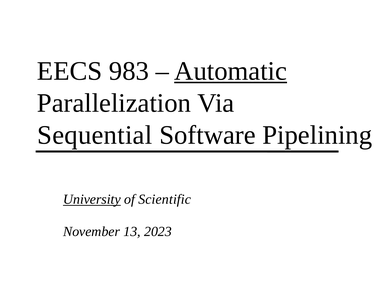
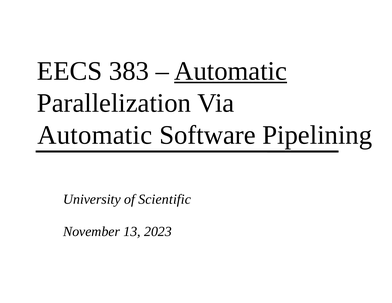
983: 983 -> 383
Sequential at (95, 135): Sequential -> Automatic
University underline: present -> none
